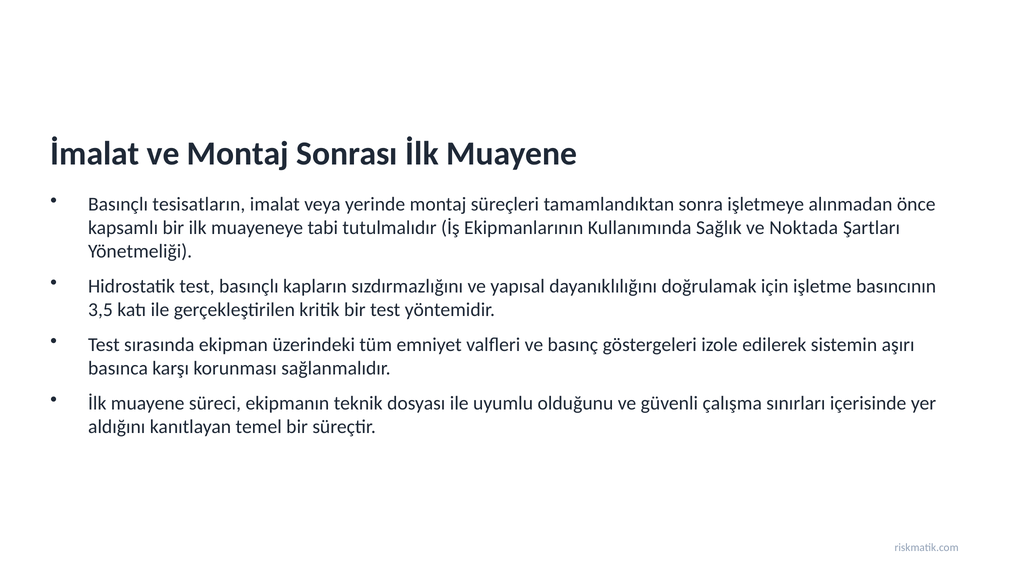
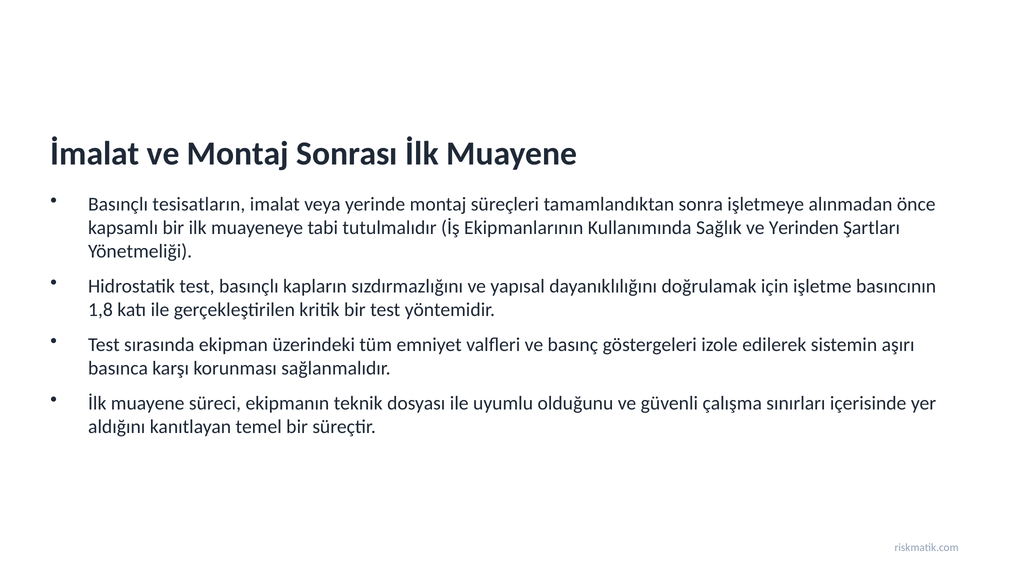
Noktada: Noktada -> Yerinden
3,5: 3,5 -> 1,8
